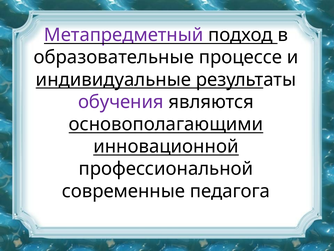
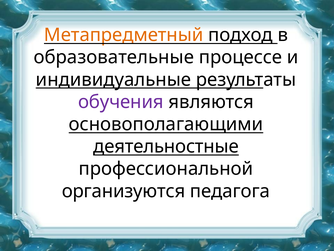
Метапредметный colour: purple -> orange
инновационной: инновационной -> деятельностные
современные: современные -> организуются
